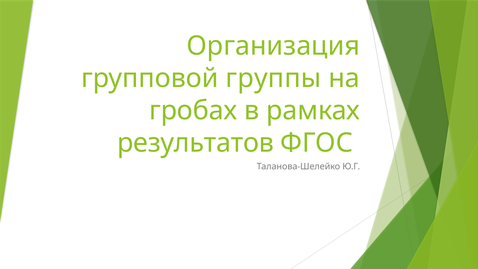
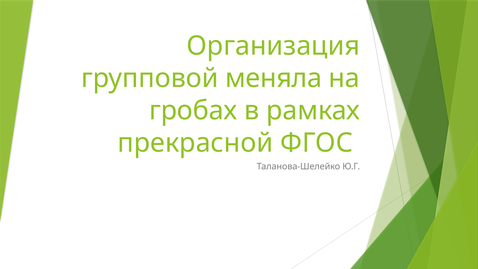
группы: группы -> меняла
результатов: результатов -> прекрасной
